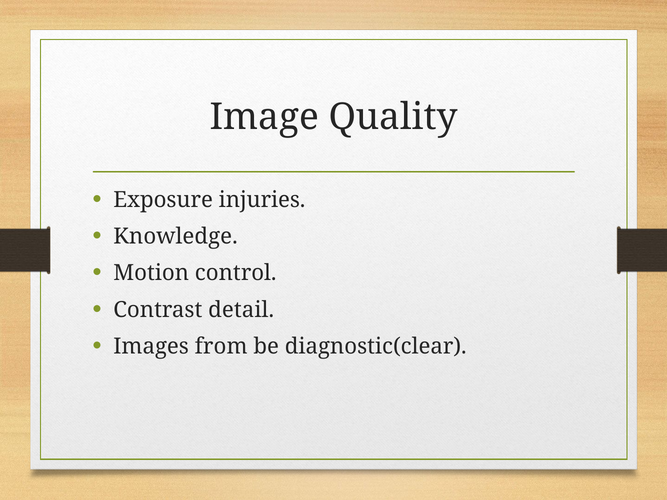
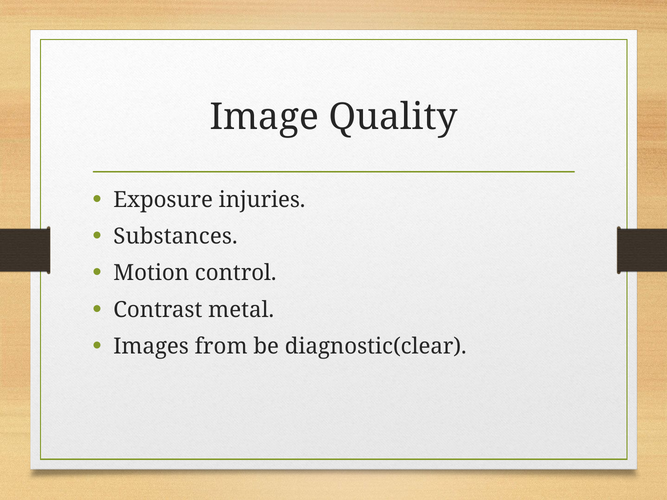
Knowledge: Knowledge -> Substances
detail: detail -> metal
